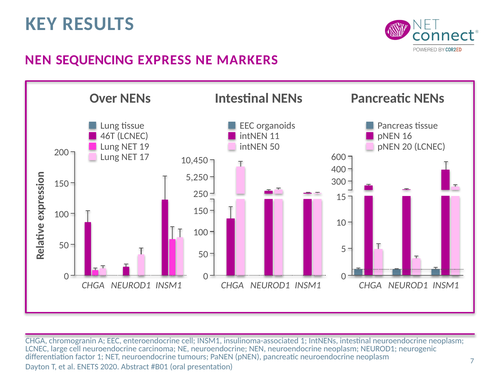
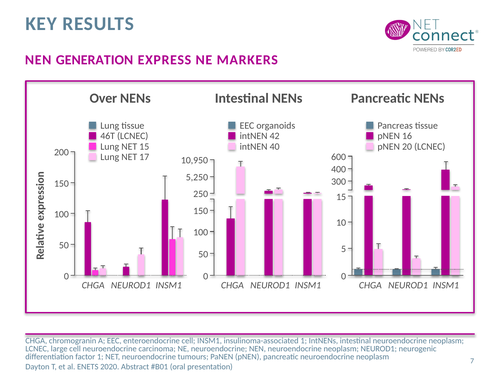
SEQUENCING: SEQUENCING -> GENERATION
11: 11 -> 42
NET 19: 19 -> 15
intNEN 50: 50 -> 40
10,450: 10,450 -> 10,950
